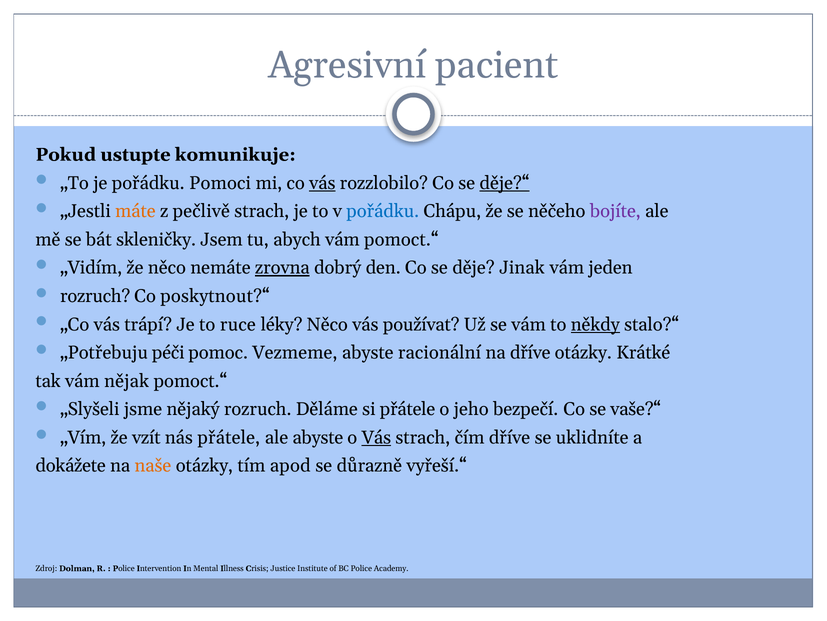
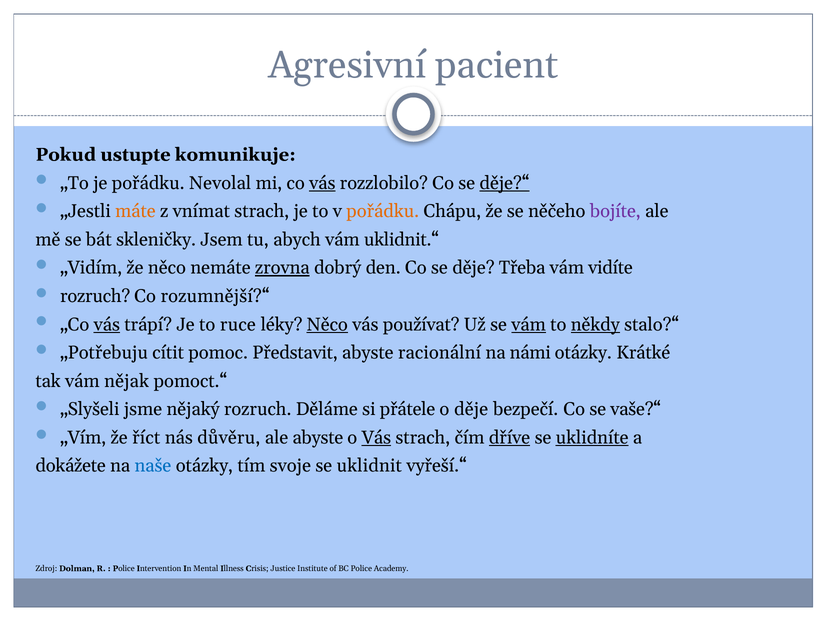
Pomoci: Pomoci -> Nevolal
pečlivě: pečlivě -> vnímat
pořádku at (383, 211) colour: blue -> orange
vám pomoct.“: pomoct.“ -> uklidnit.“
Jinak: Jinak -> Třeba
jeden: jeden -> vidíte
poskytnout?“: poskytnout?“ -> rozumnější?“
vás at (107, 324) underline: none -> present
Něco at (327, 324) underline: none -> present
vám at (529, 324) underline: none -> present
péči: péči -> cítit
Vezmeme: Vezmeme -> Představit
na dříve: dříve -> námi
o jeho: jeho -> děje
vzít: vzít -> říct
nás přátele: přátele -> důvěru
dříve at (510, 437) underline: none -> present
uklidníte underline: none -> present
naše colour: orange -> blue
apod: apod -> svoje
důrazně: důrazně -> uklidnit
